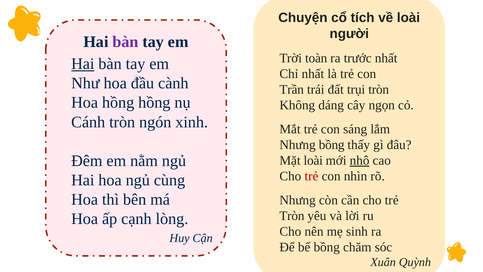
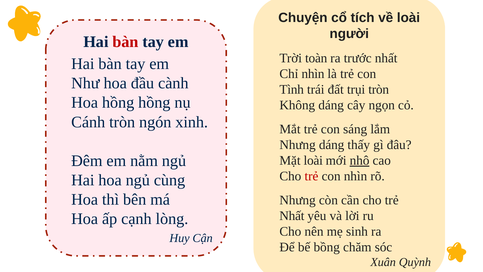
bàn at (125, 42) colour: purple -> red
Hai at (83, 64) underline: present -> none
Chỉ nhất: nhất -> nhìn
Trần: Trần -> Tình
Nhưng bồng: bồng -> dáng
Tròn at (292, 216): Tròn -> Nhất
